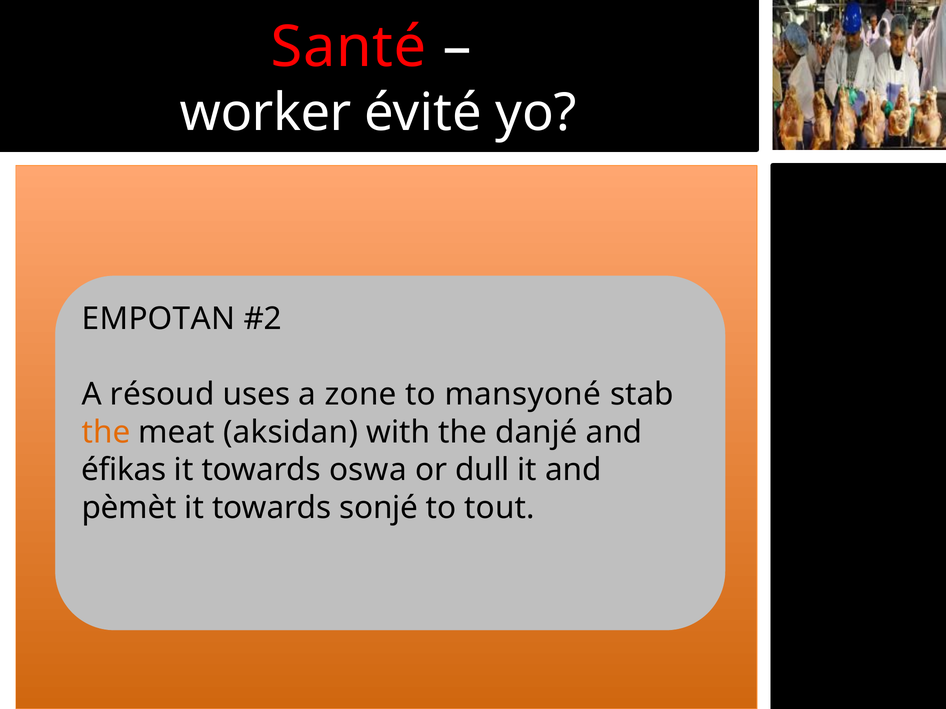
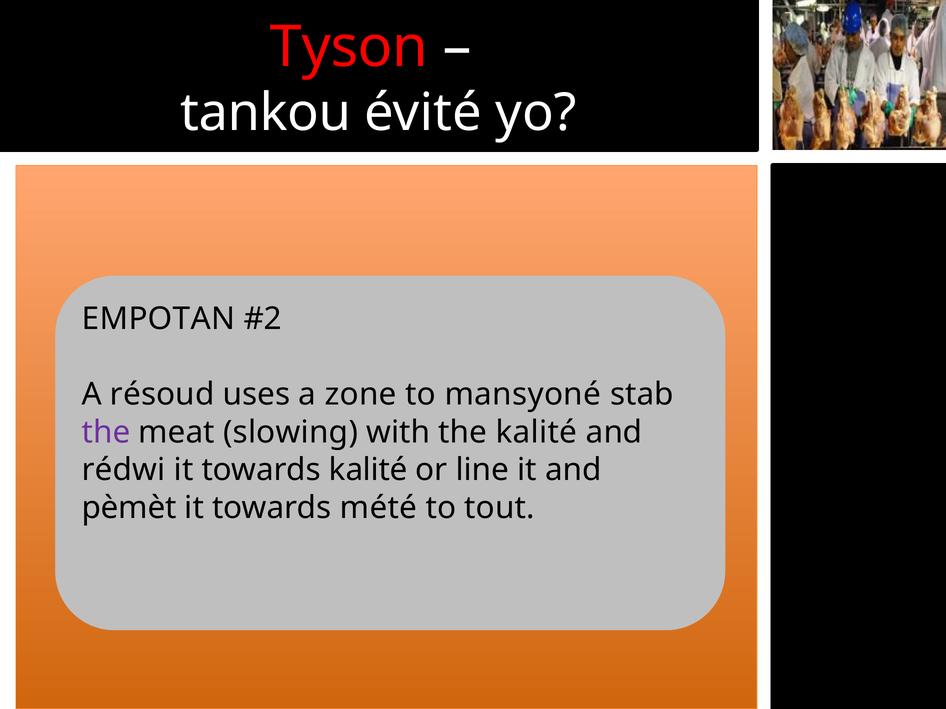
Santé: Santé -> Tyson
worker: worker -> tankou
the at (106, 432) colour: orange -> purple
aksidan: aksidan -> slowing
the danjé: danjé -> kalité
éfikas: éfikas -> rédwi
towards oswa: oswa -> kalité
dull: dull -> line
sonjé: sonjé -> mété
